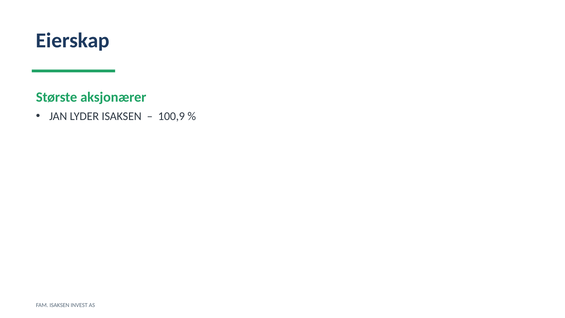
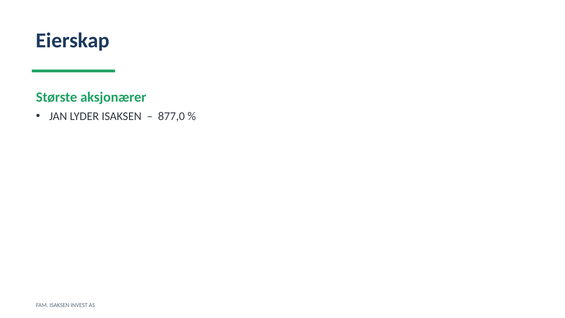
100,9: 100,9 -> 877,0
